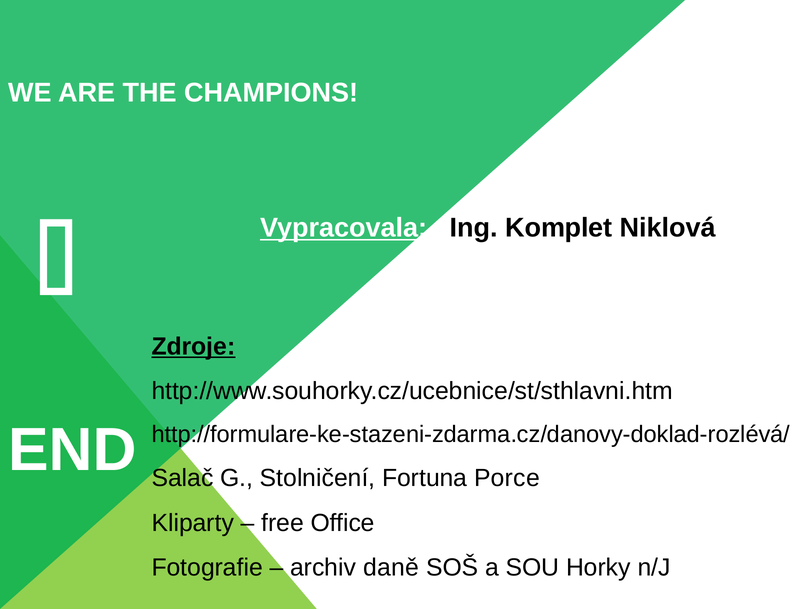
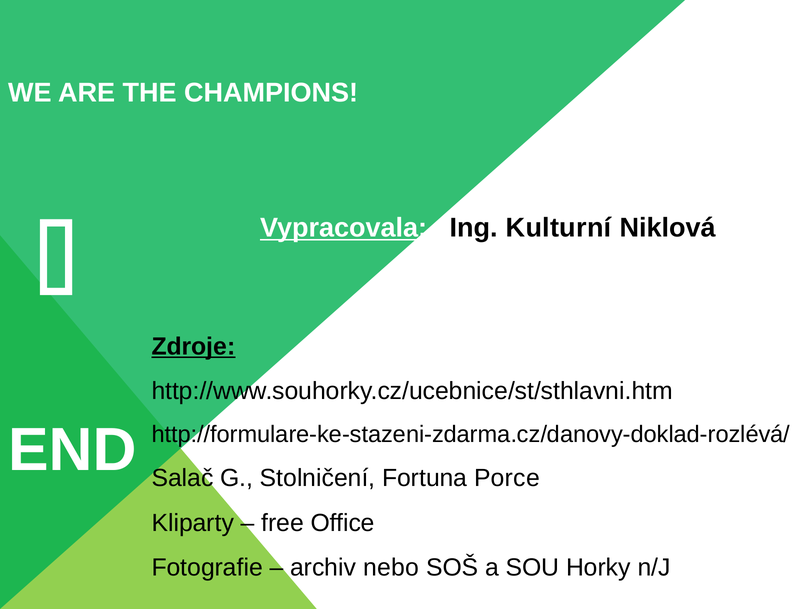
Komplet: Komplet -> Kulturní
daně: daně -> nebo
